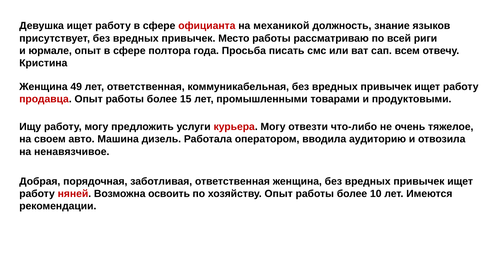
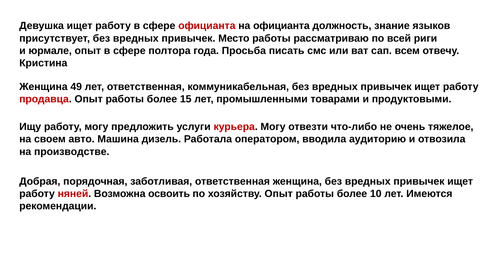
на механикой: механикой -> официанта
ненавязчивое: ненавязчивое -> производстве
